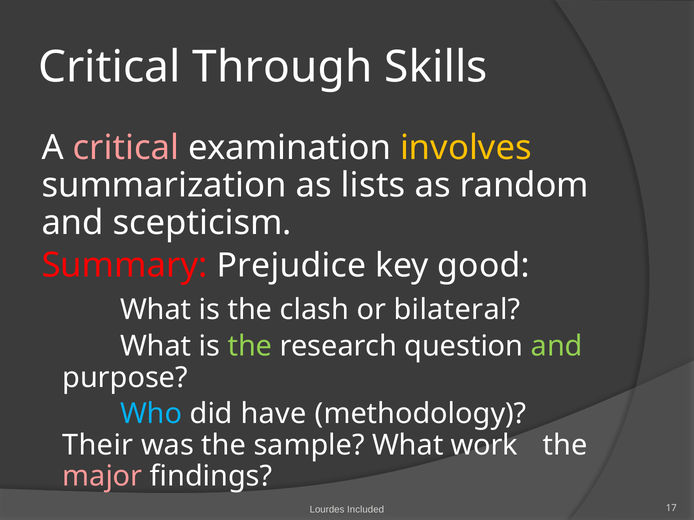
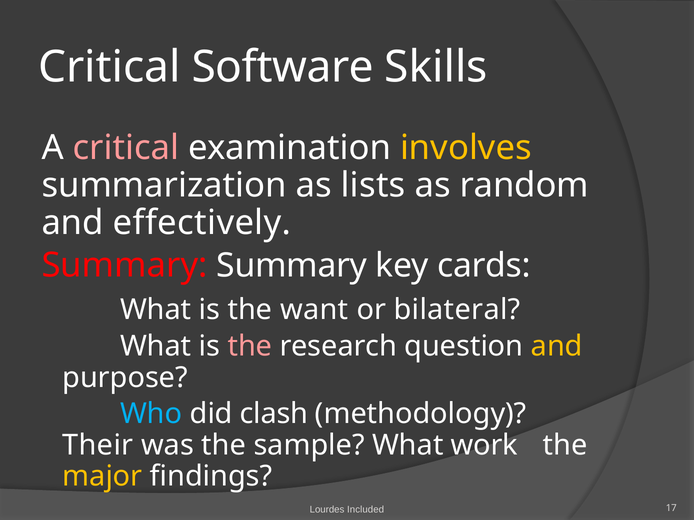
Through: Through -> Software
scepticism: scepticism -> effectively
Summary Prejudice: Prejudice -> Summary
good: good -> cards
clash: clash -> want
the at (250, 347) colour: light green -> pink
and at (557, 347) colour: light green -> yellow
have: have -> clash
major colour: pink -> yellow
